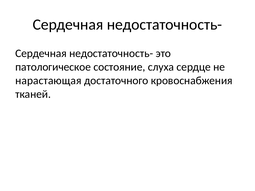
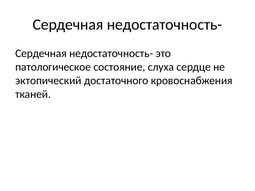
нарастающая: нарастающая -> эктопический
